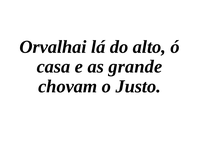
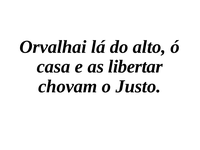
grande: grande -> libertar
